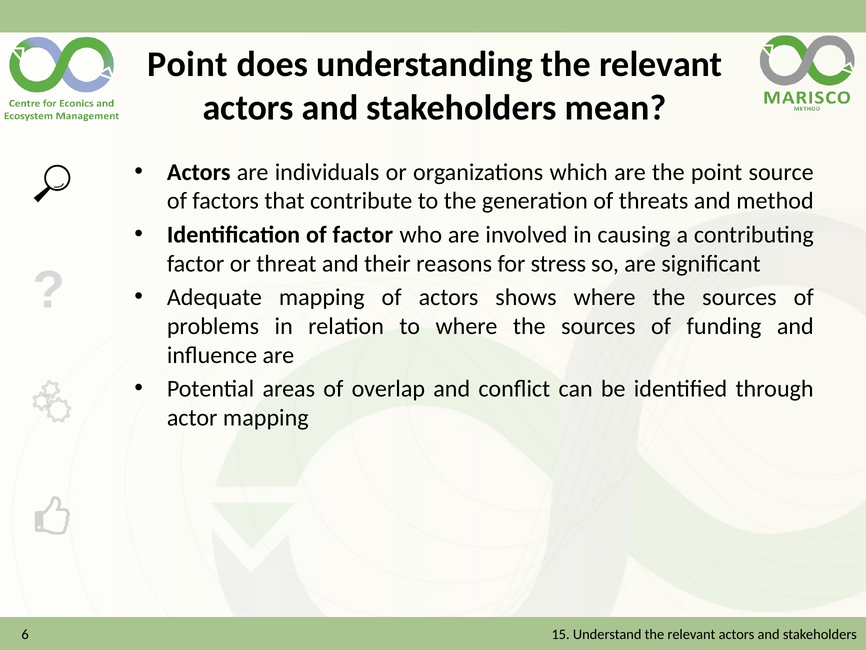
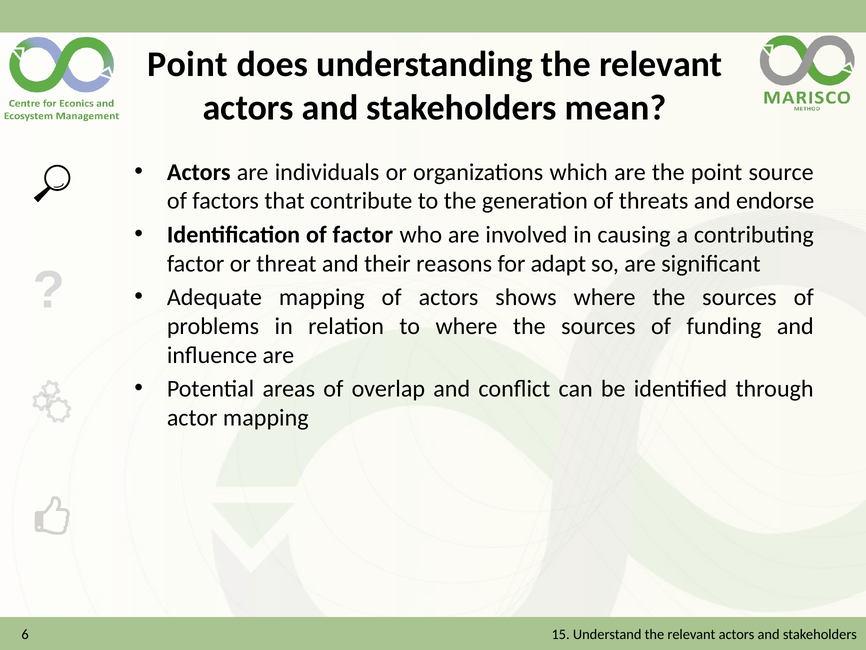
method: method -> endorse
stress: stress -> adapt
